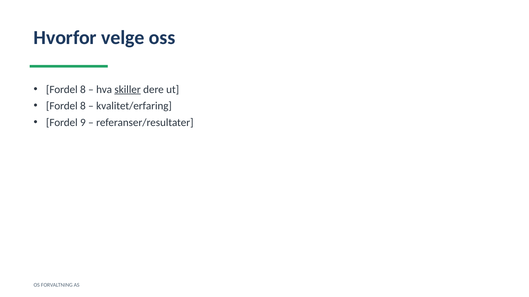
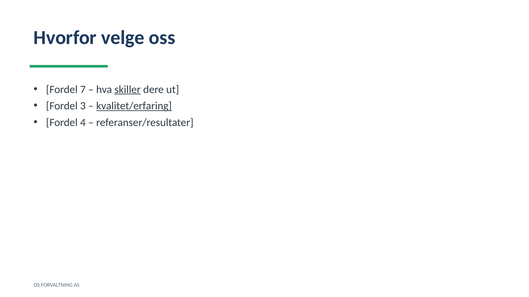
8 at (83, 90): 8 -> 7
8 at (83, 106): 8 -> 3
kvalitet/erfaring underline: none -> present
9: 9 -> 4
